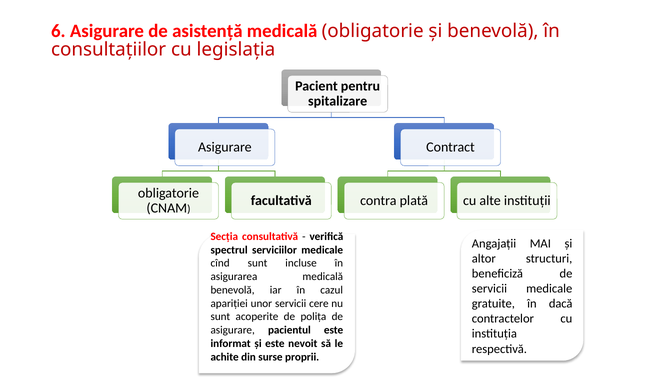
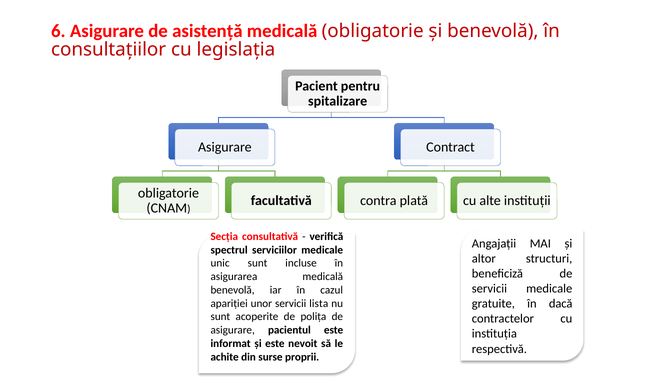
cînd: cînd -> unic
cere: cere -> lista
